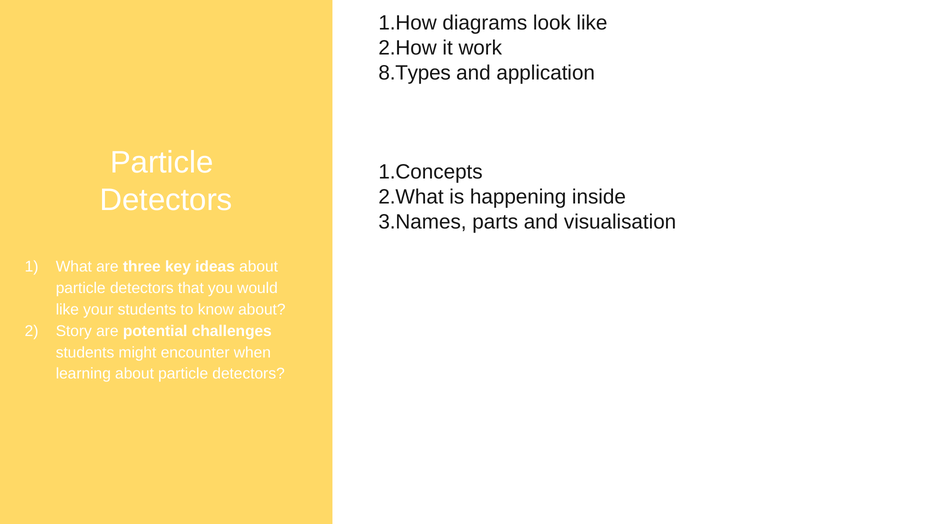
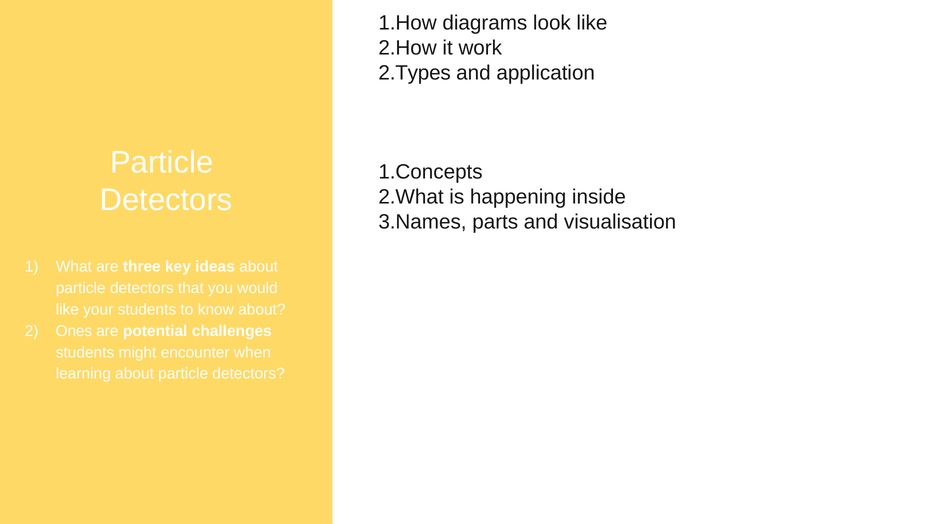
8.Types: 8.Types -> 2.Types
Story: Story -> Ones
